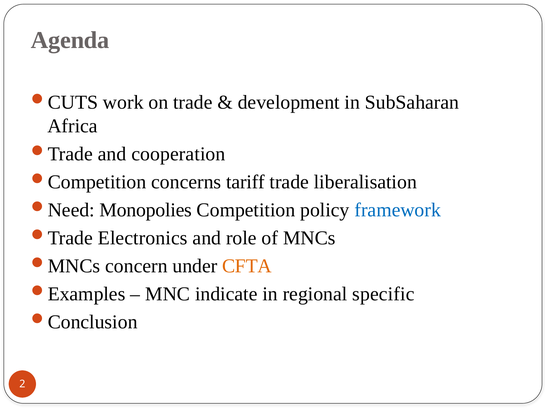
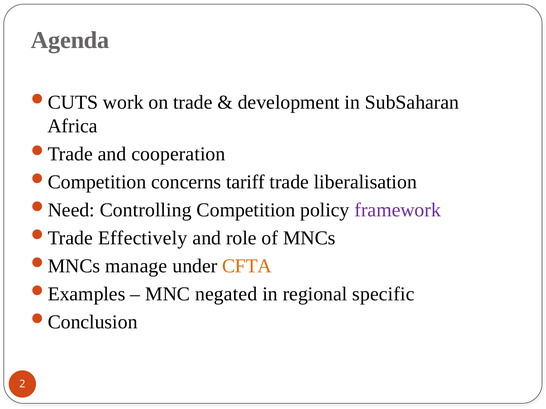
Monopolies: Monopolies -> Controlling
framework colour: blue -> purple
Electronics: Electronics -> Effectively
concern: concern -> manage
indicate: indicate -> negated
